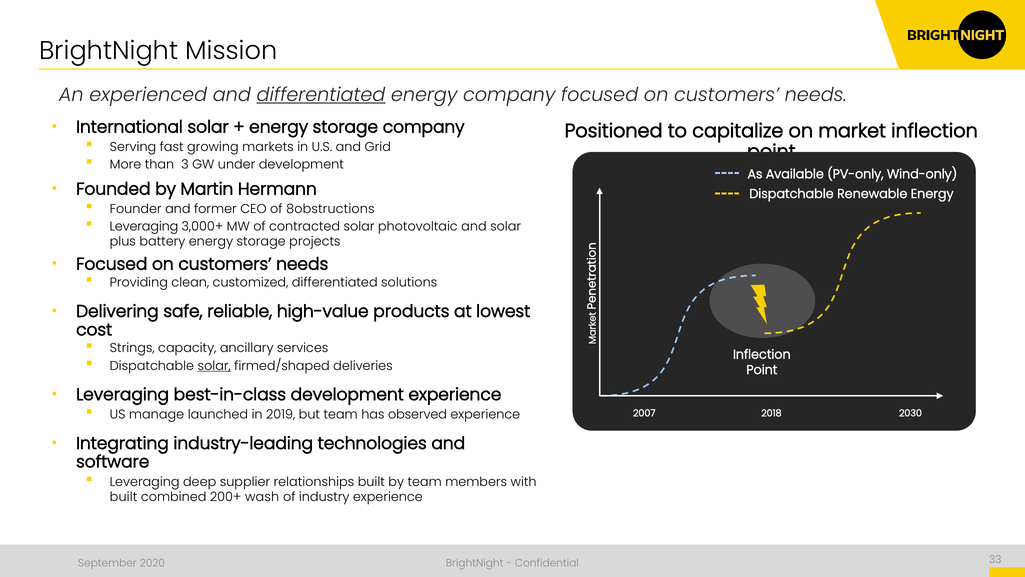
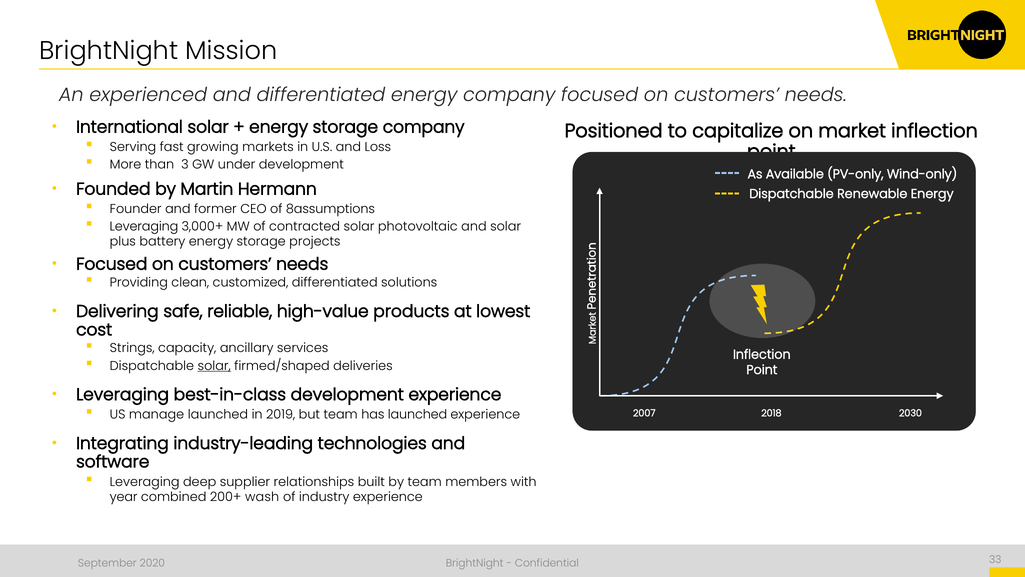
differentiated at (321, 95) underline: present -> none
Grid: Grid -> Loss
8obstructions: 8obstructions -> 8assumptions
has observed: observed -> launched
built at (124, 497): built -> year
